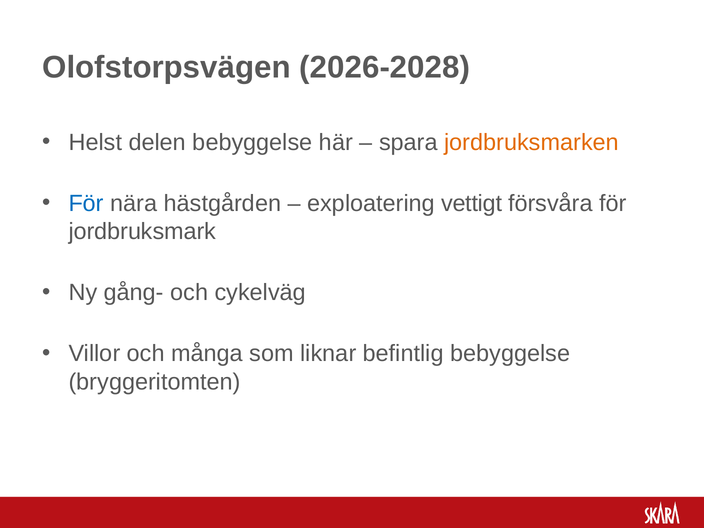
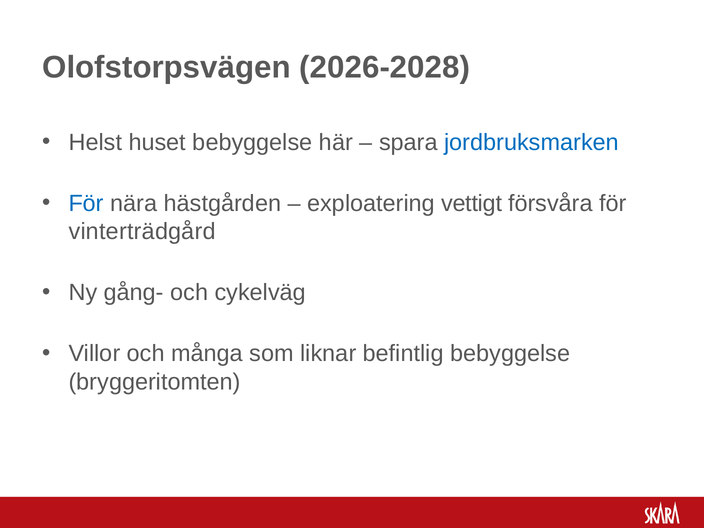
delen: delen -> huset
jordbruksmarken colour: orange -> blue
jordbruksmark: jordbruksmark -> vinterträdgård
